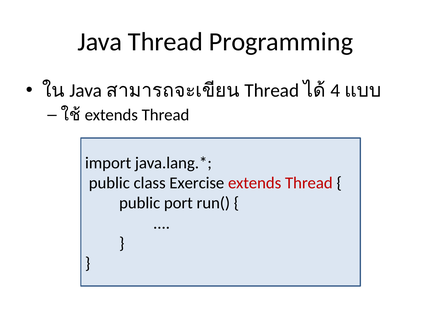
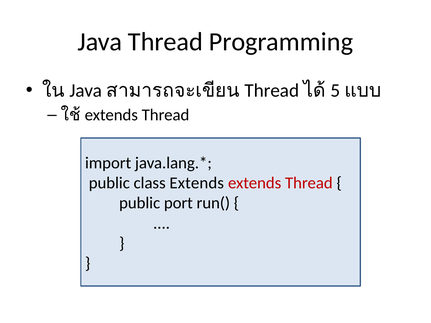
4: 4 -> 5
class Exercise: Exercise -> Extends
